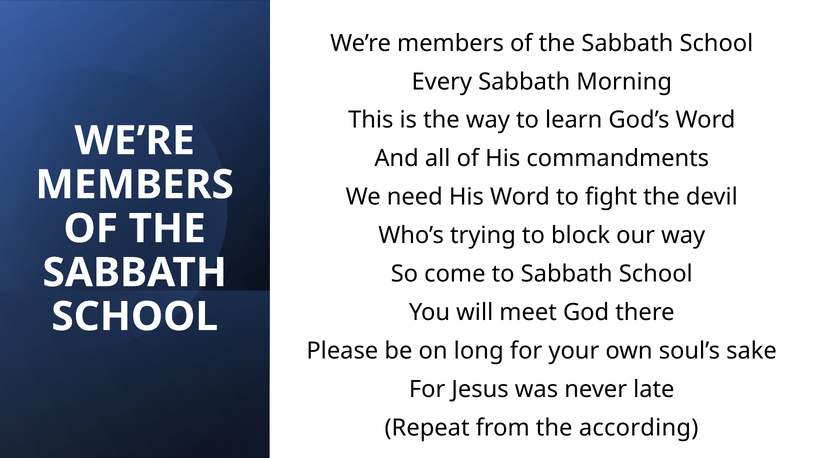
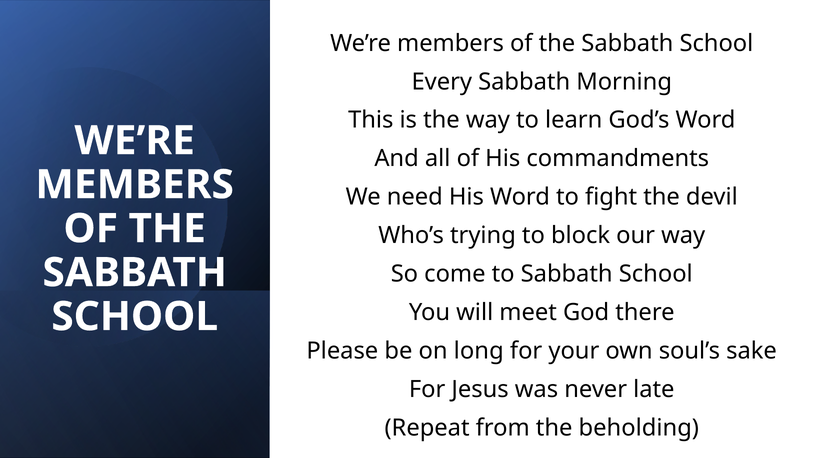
according: according -> beholding
